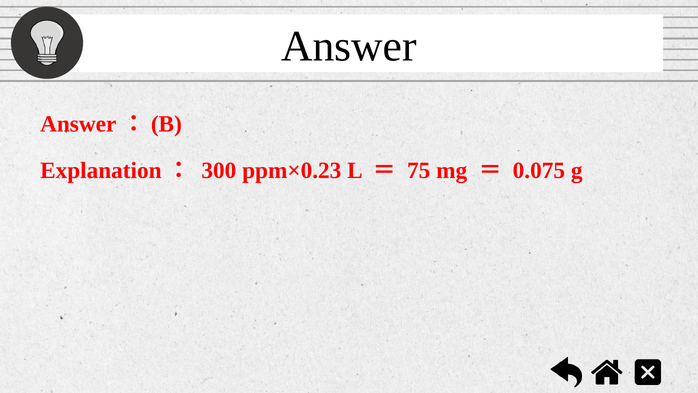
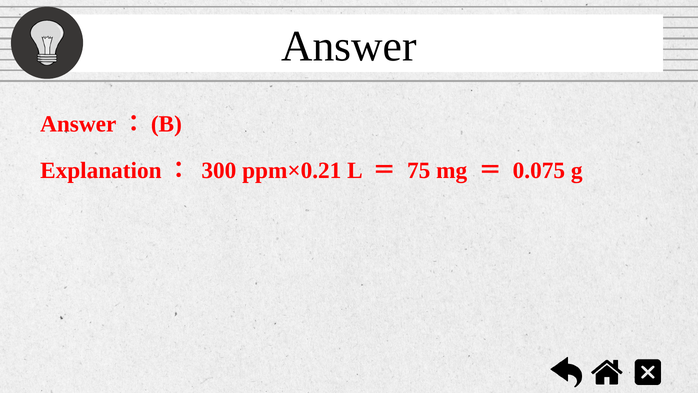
ppm×0.23: ppm×0.23 -> ppm×0.21
